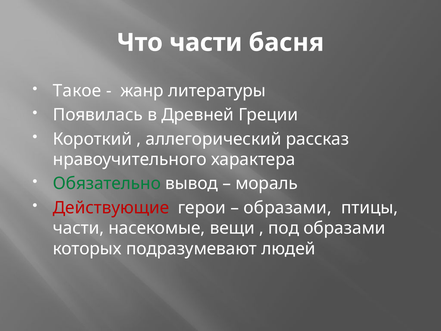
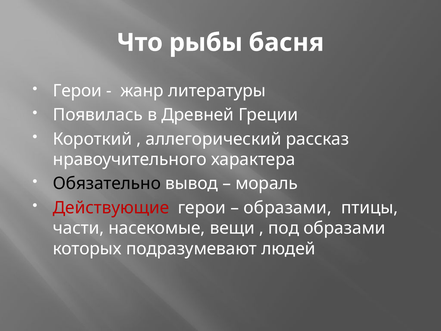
Что части: части -> рыбы
Такое at (77, 91): Такое -> Герои
Обязательно colour: green -> black
